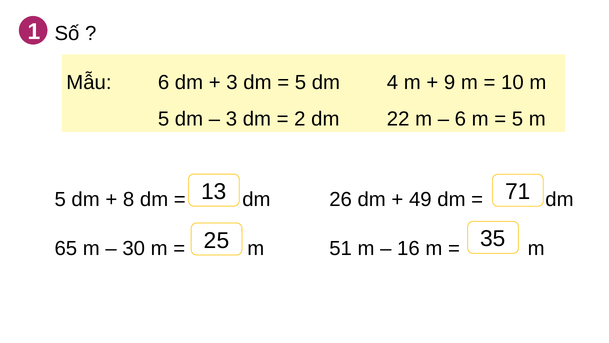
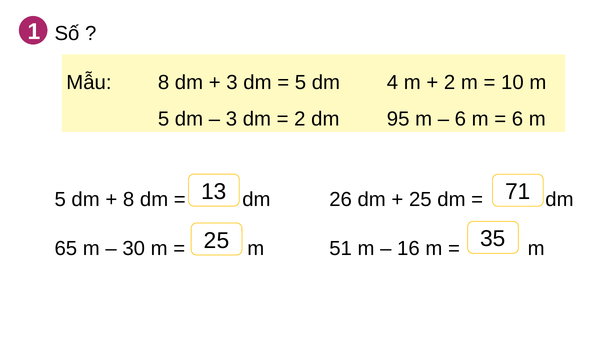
Mẫu 6: 6 -> 8
9 at (450, 82): 9 -> 2
22: 22 -> 95
5 at (518, 119): 5 -> 6
49 at (420, 200): 49 -> 25
